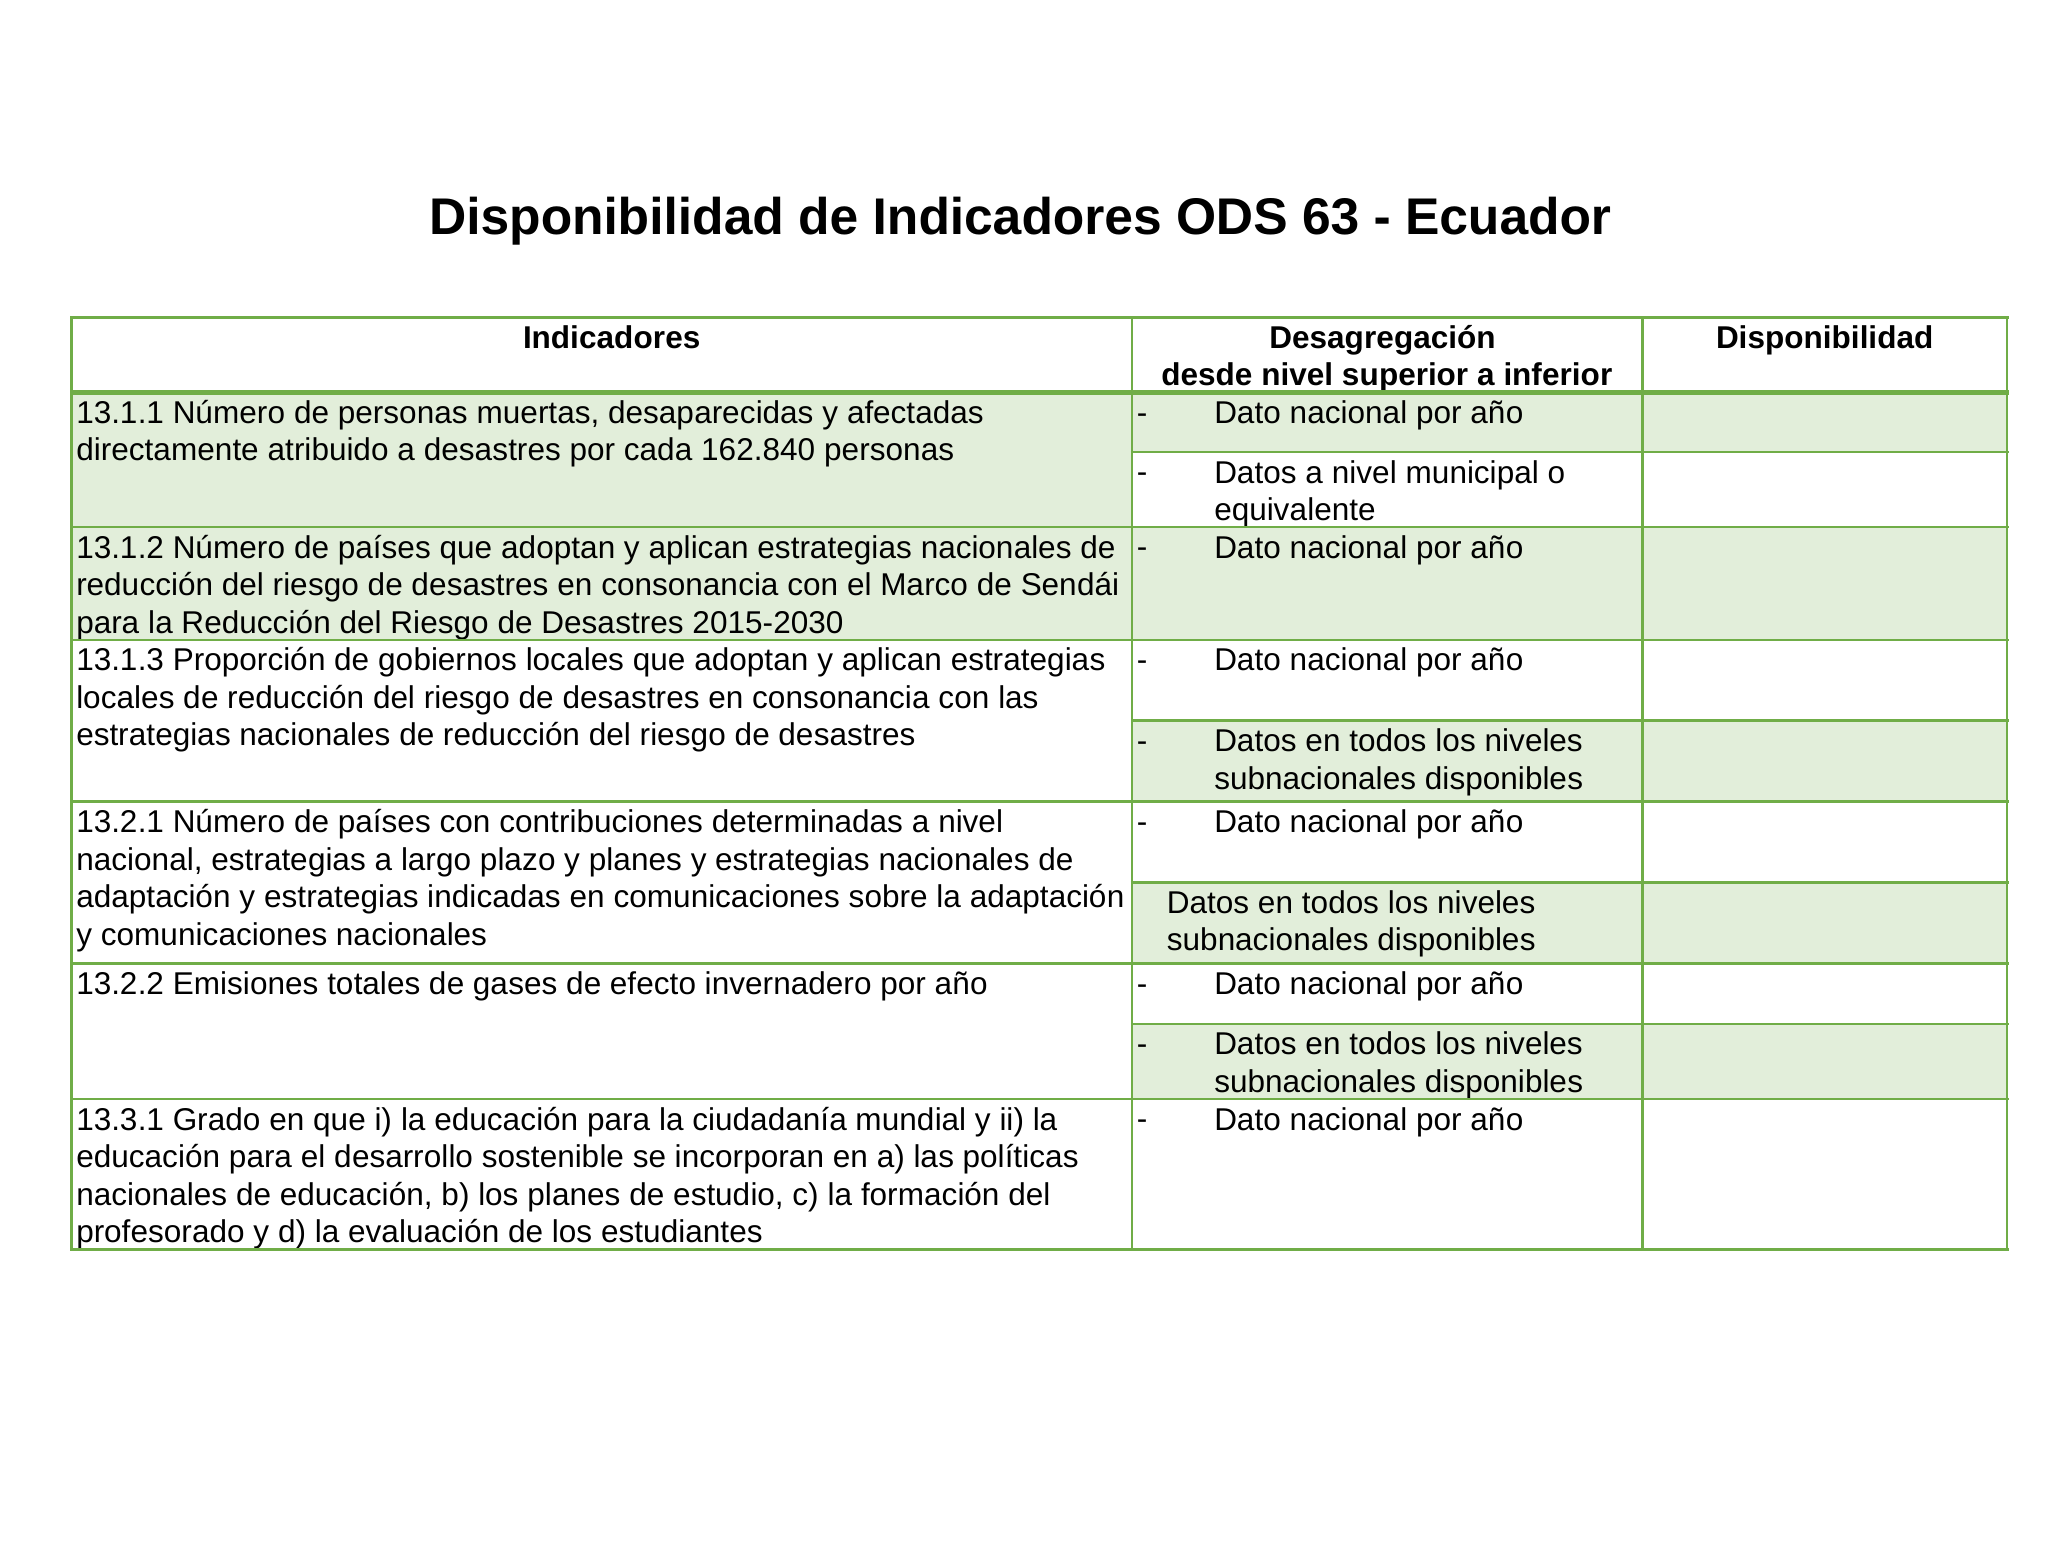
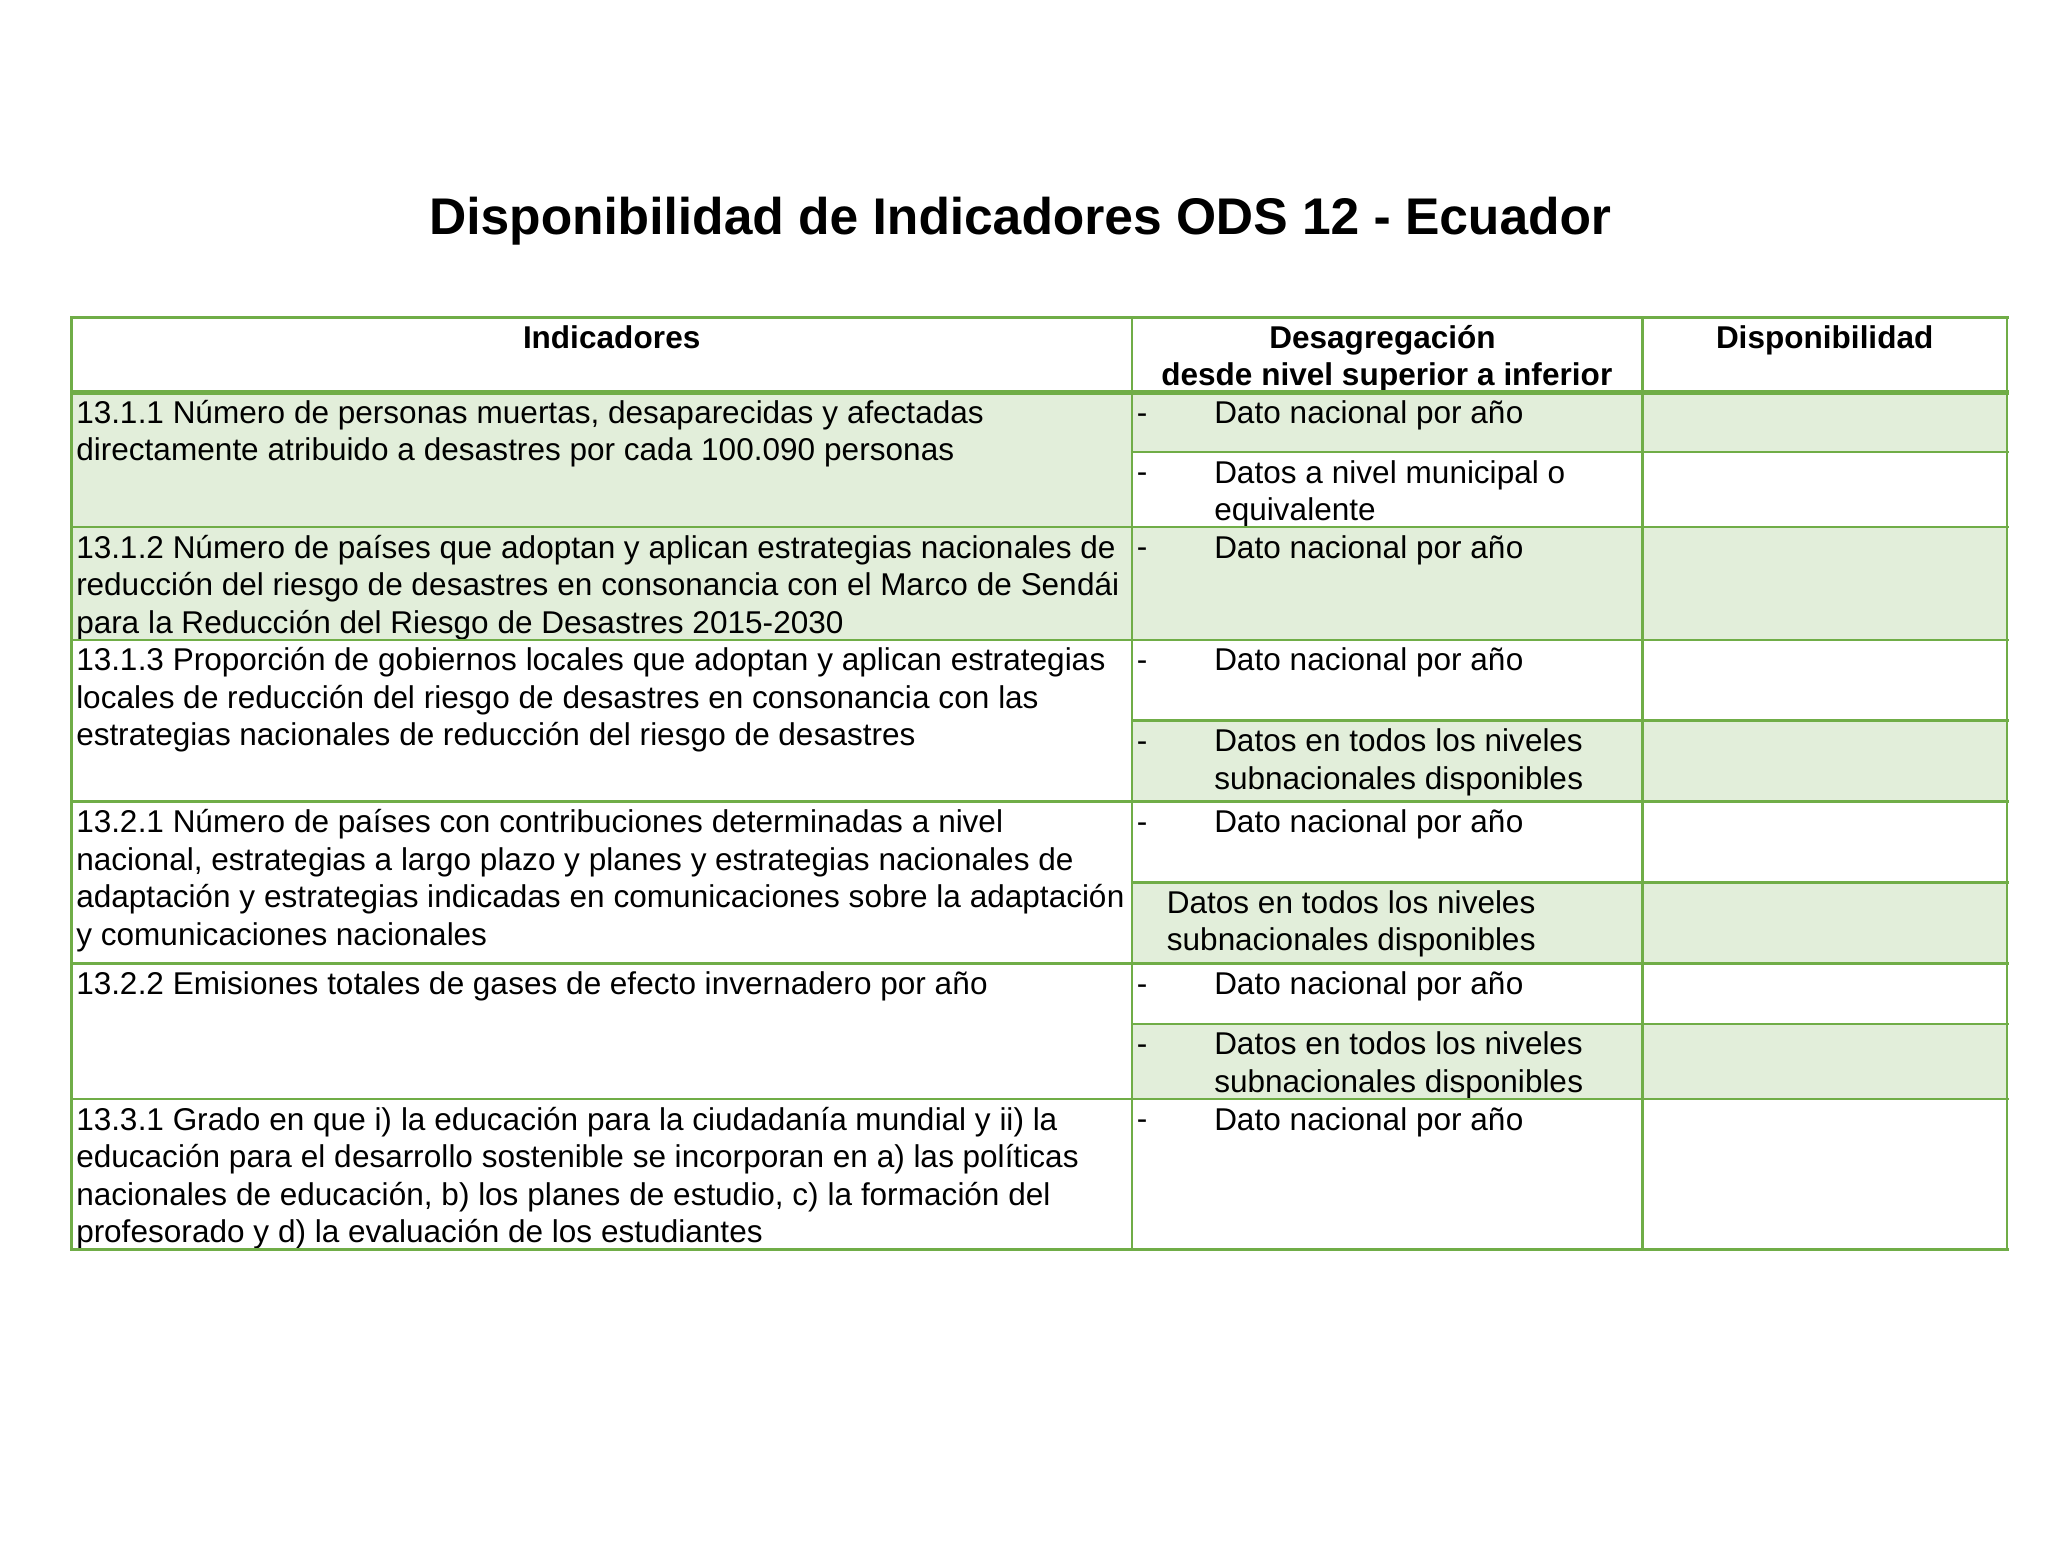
63: 63 -> 12
162.840: 162.840 -> 100.090
